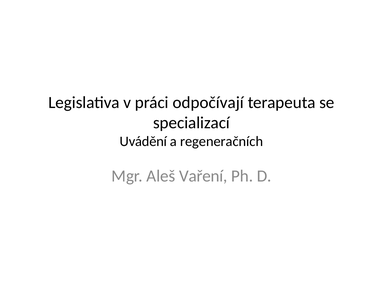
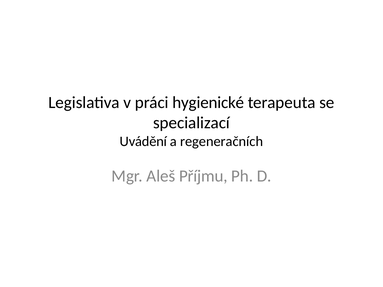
odpočívají: odpočívají -> hygienické
Vaření: Vaření -> Příjmu
